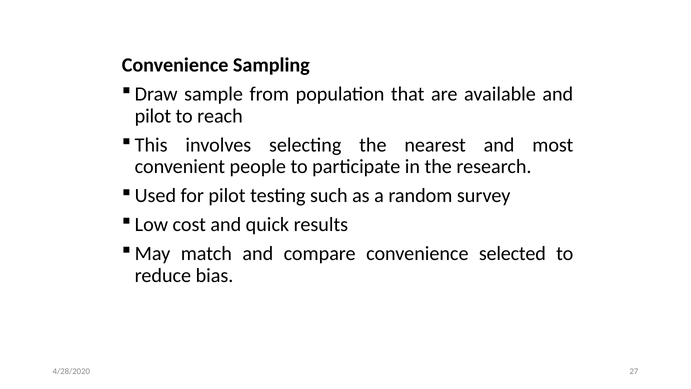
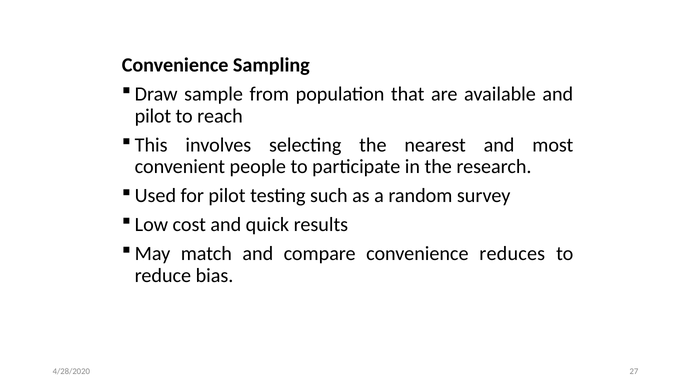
selected: selected -> reduces
